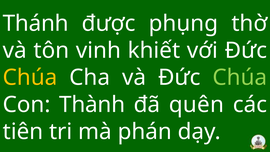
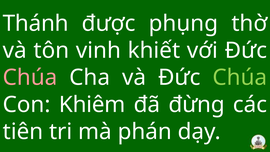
Chúa at (30, 78) colour: yellow -> pink
Thành: Thành -> Khiêm
quên: quên -> đừng
